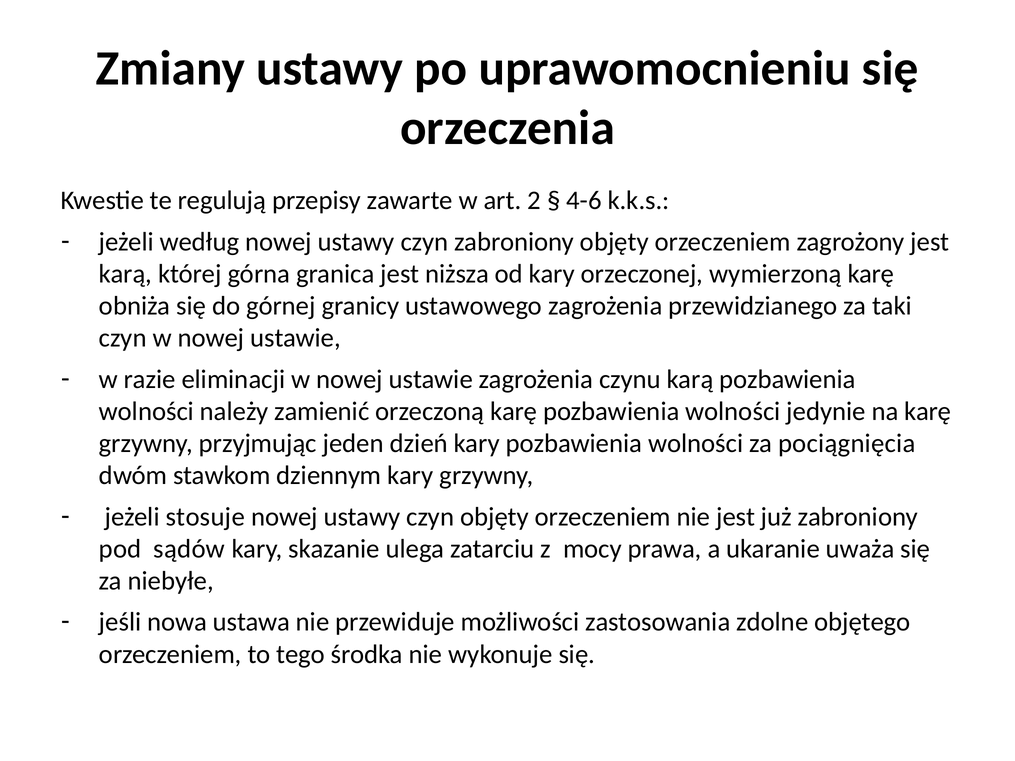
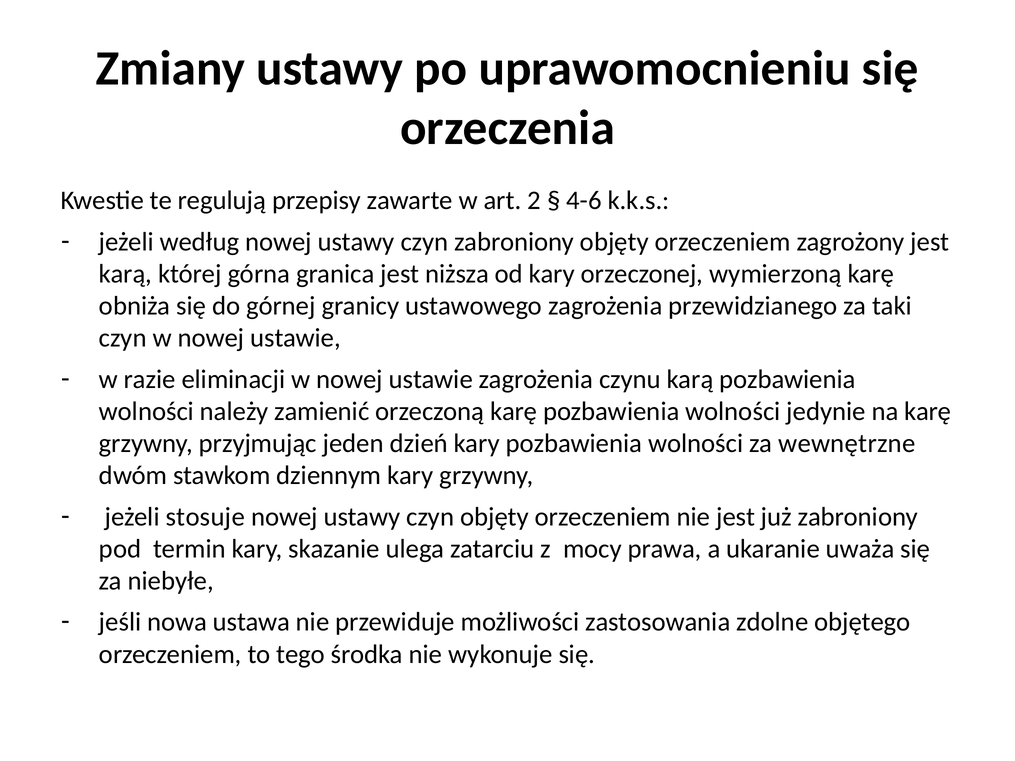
pociągnięcia: pociągnięcia -> wewnętrzne
sądów: sądów -> termin
